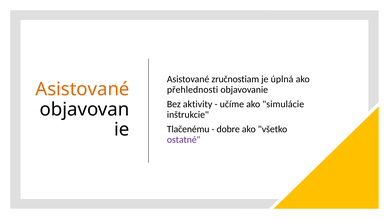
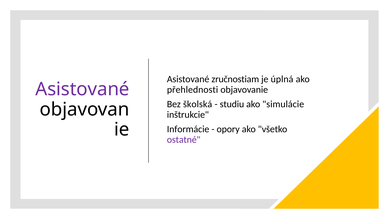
Asistované at (82, 89) colour: orange -> purple
aktivity: aktivity -> školská
učíme: učíme -> studiu
Tlačenému: Tlačenému -> Informácie
dobre: dobre -> opory
